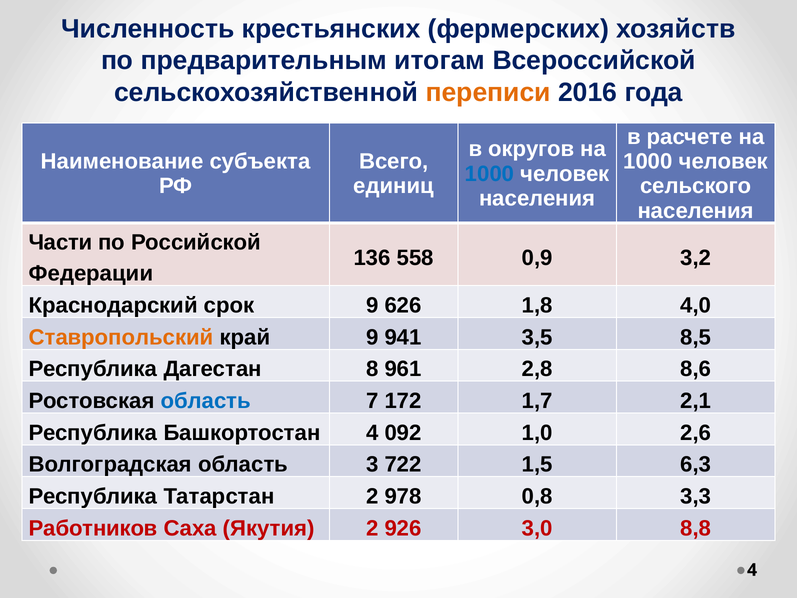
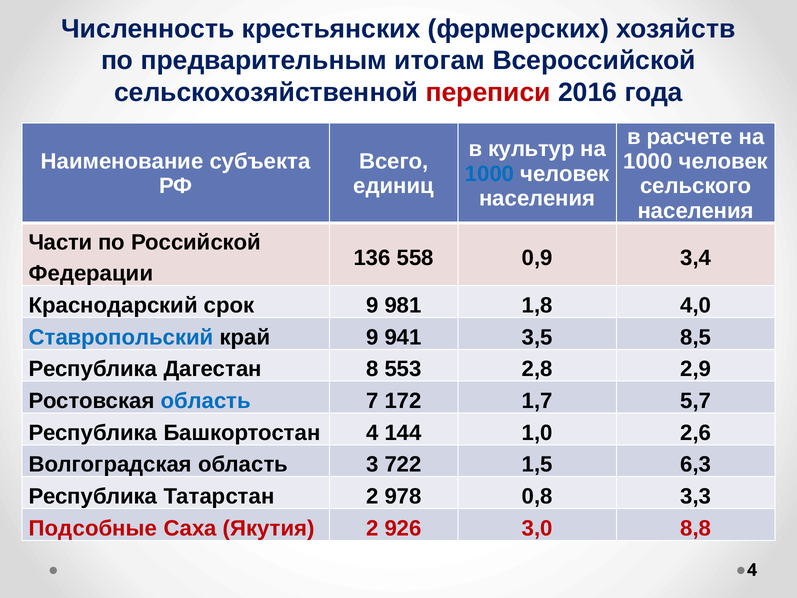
переписи colour: orange -> red
округов: округов -> культур
3,2: 3,2 -> 3,4
626: 626 -> 981
Ставропольский colour: orange -> blue
961: 961 -> 553
8,6: 8,6 -> 2,9
2,1: 2,1 -> 5,7
092: 092 -> 144
Работников: Работников -> Подсобные
